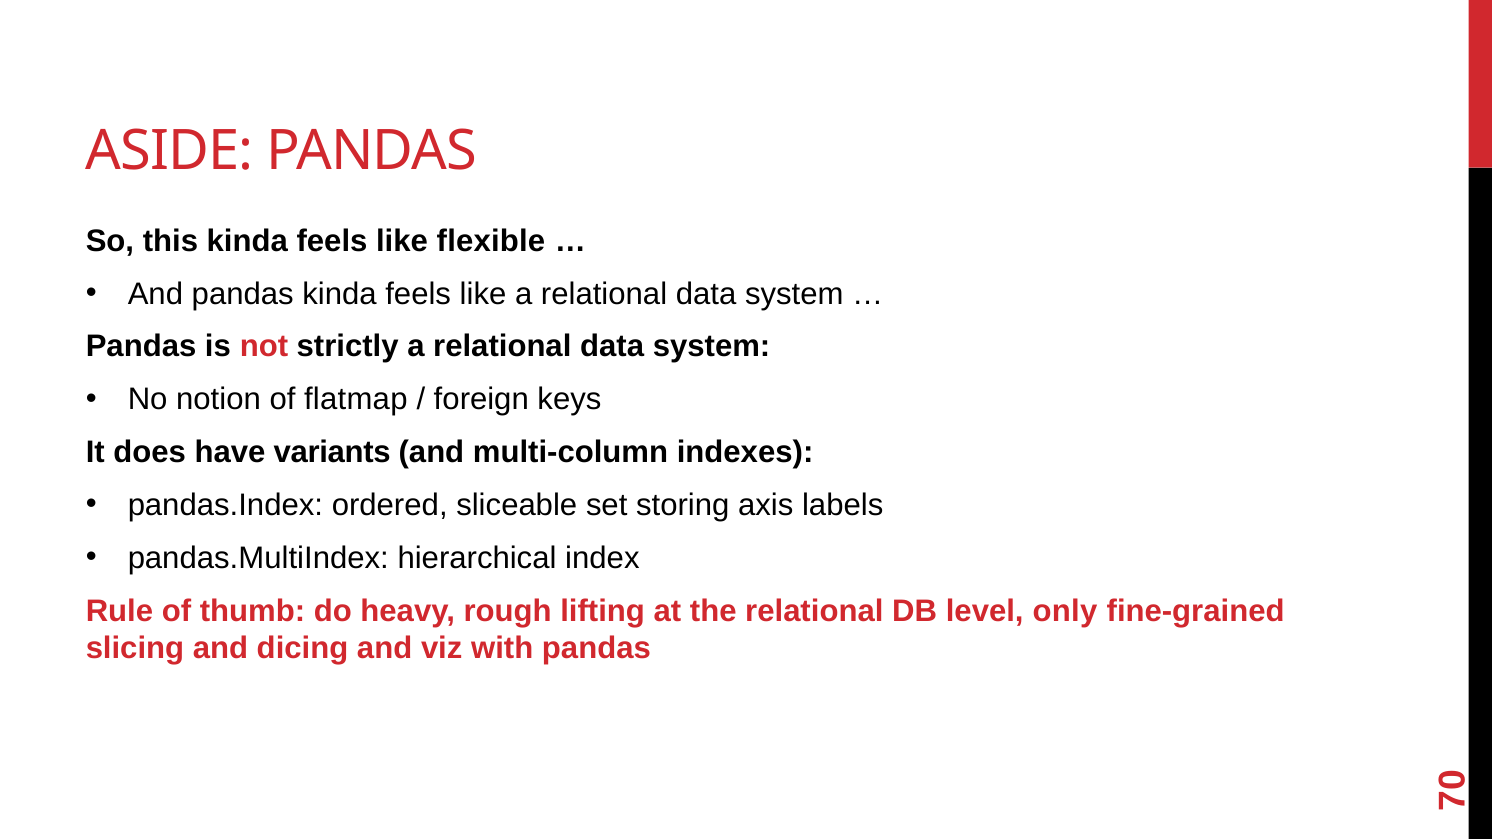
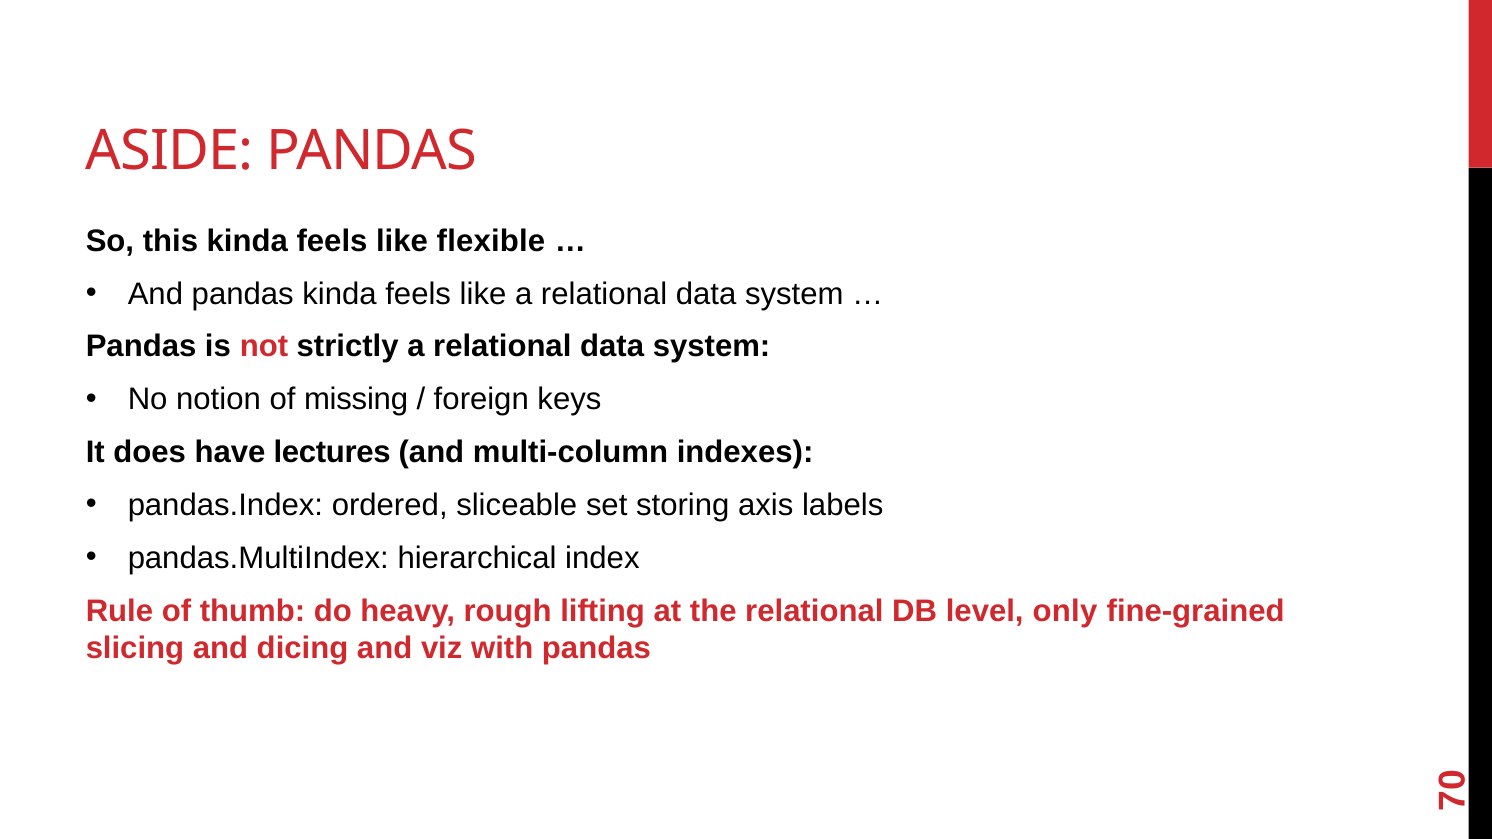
flatmap: flatmap -> missing
variants: variants -> lectures
